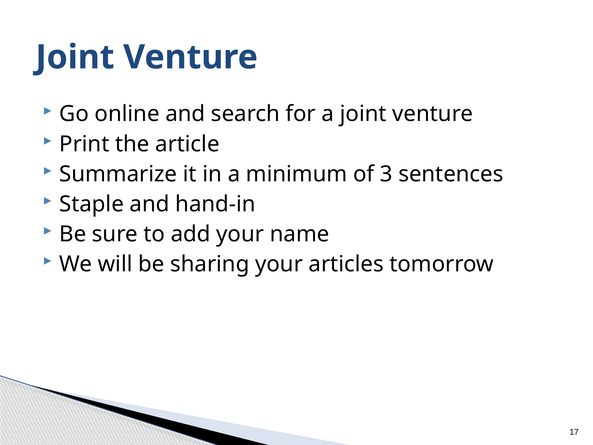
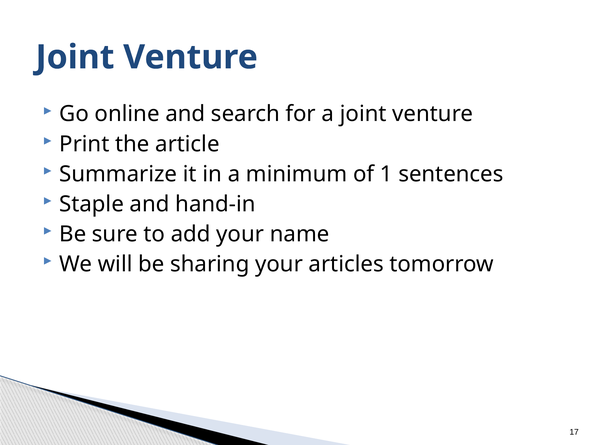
3: 3 -> 1
